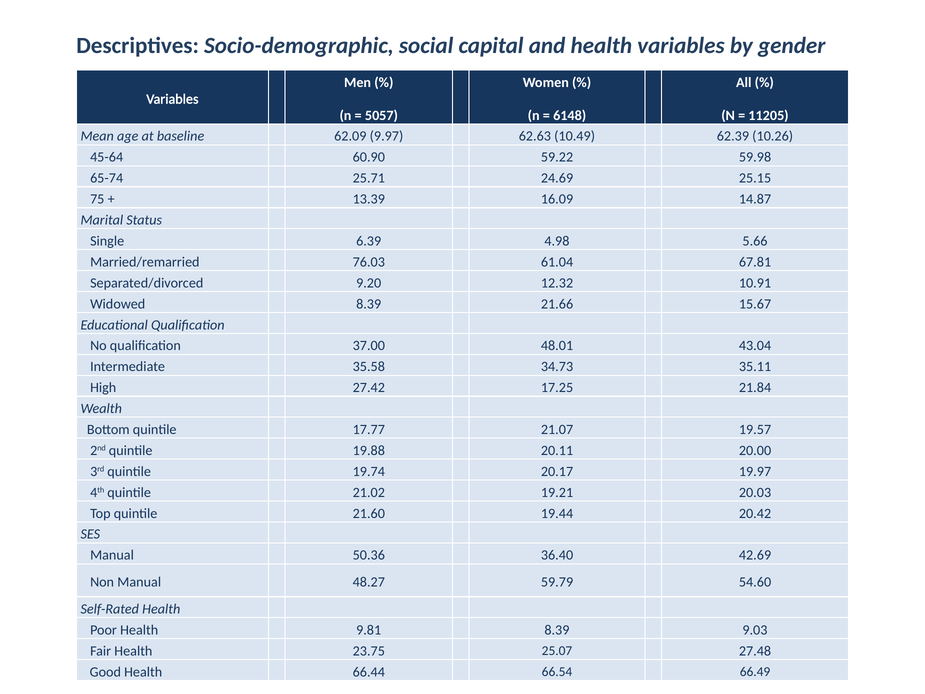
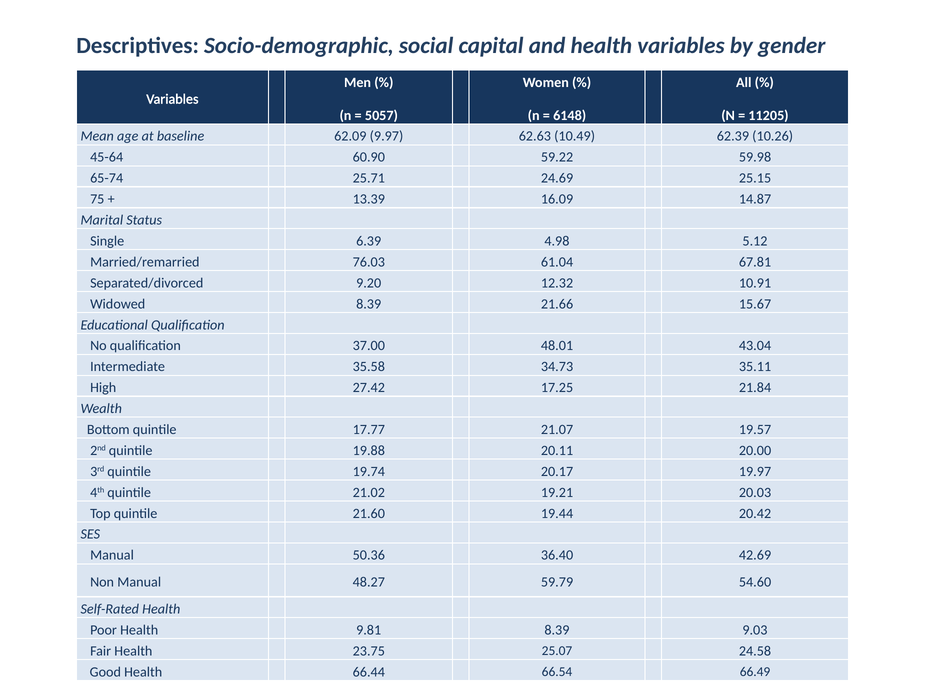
5.66: 5.66 -> 5.12
27.48: 27.48 -> 24.58
